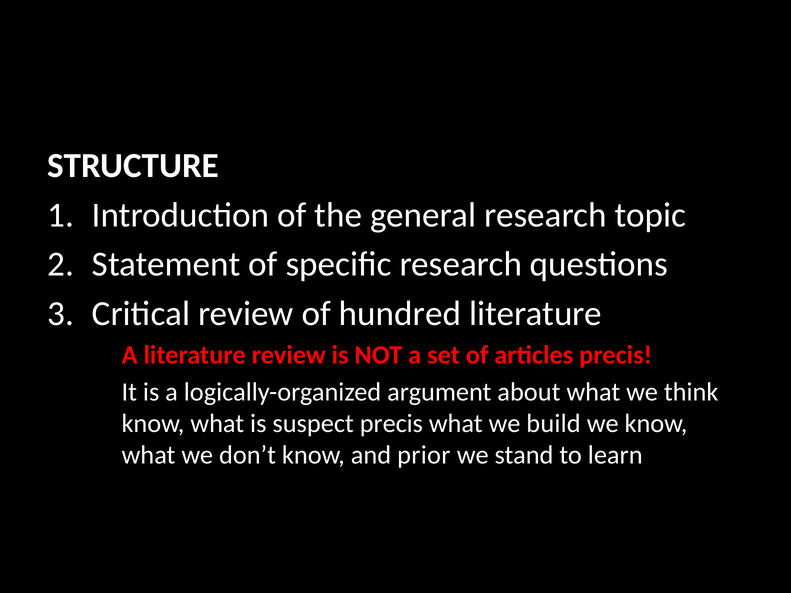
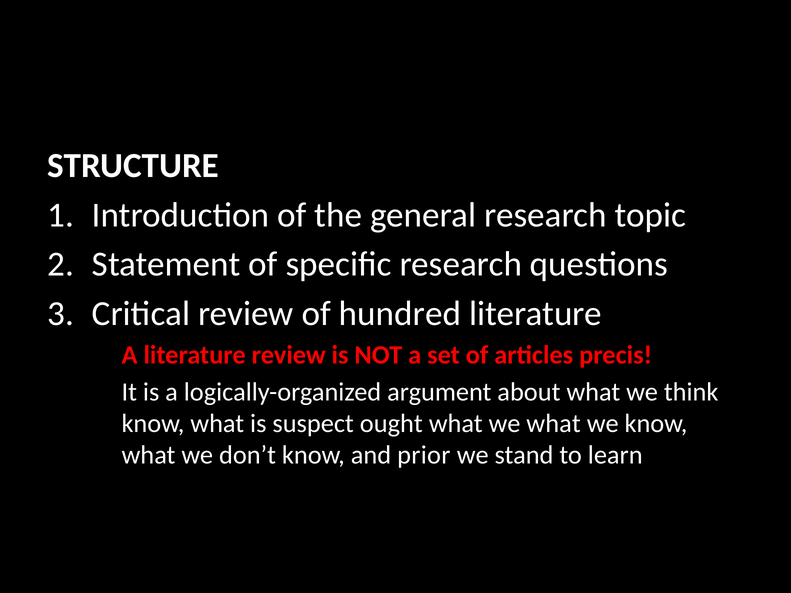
suspect precis: precis -> ought
we build: build -> what
